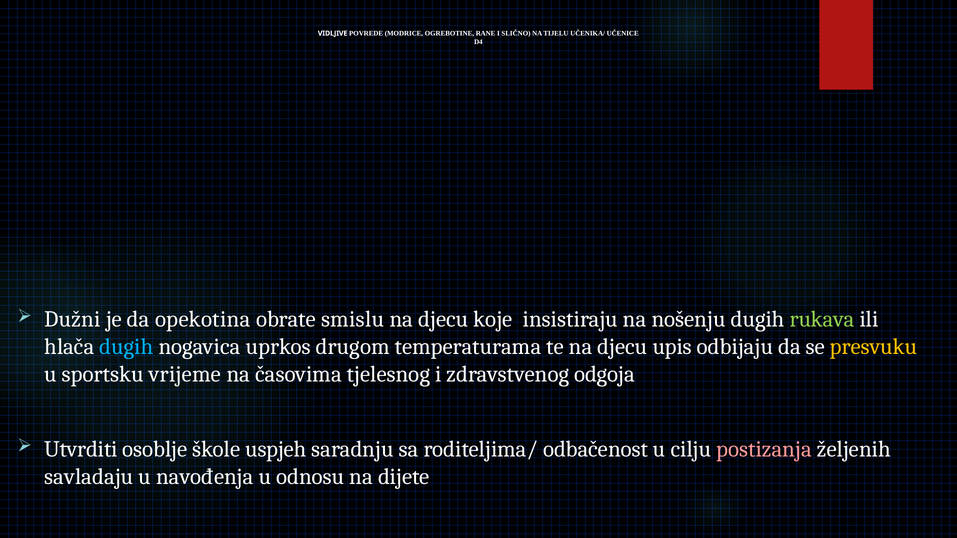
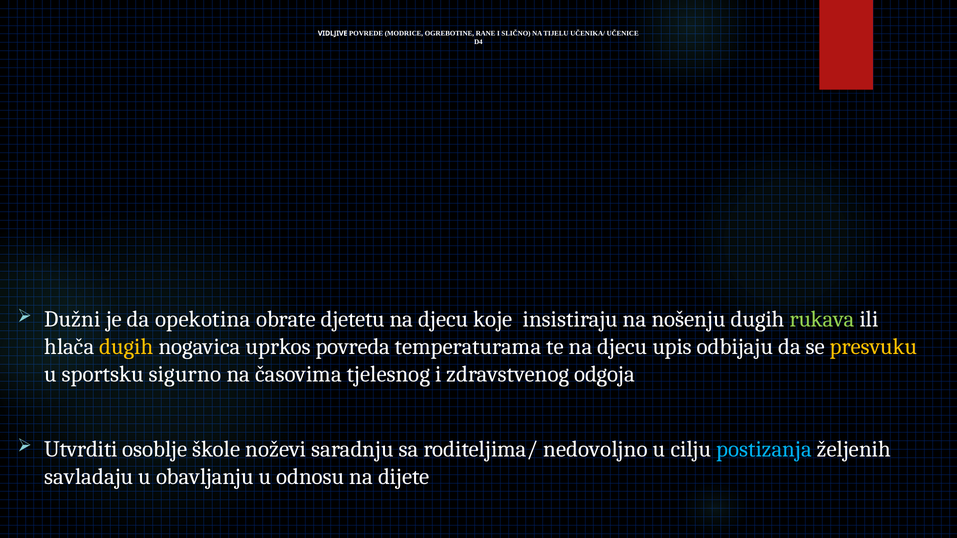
smislu: smislu -> djetetu
dugih at (126, 347) colour: light blue -> yellow
drugom: drugom -> povreda
vrijeme: vrijeme -> sigurno
uspjeh: uspjeh -> noževi
odbačenost: odbačenost -> nedovoljno
postizanja colour: pink -> light blue
navođenja: navođenja -> obavljanju
